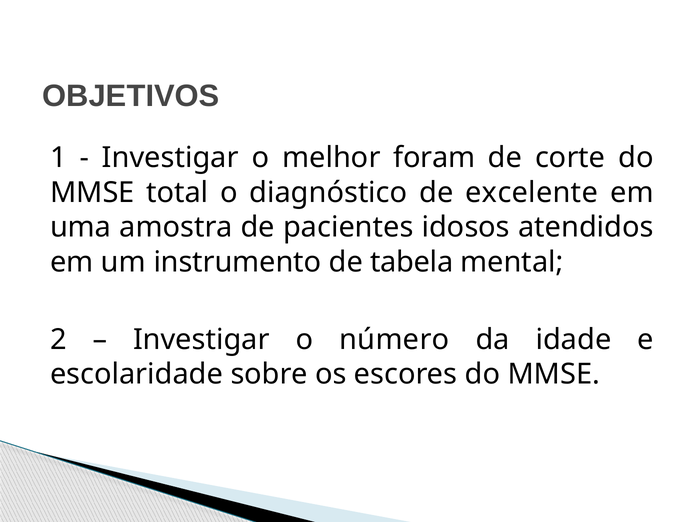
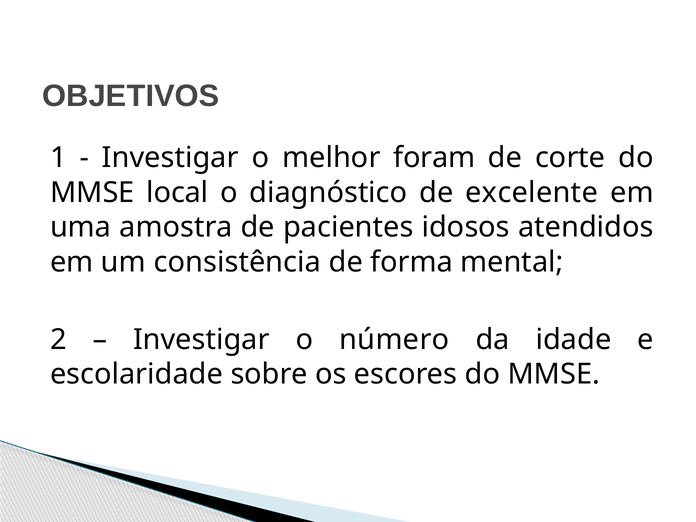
total: total -> local
instrumento: instrumento -> consistência
tabela: tabela -> forma
